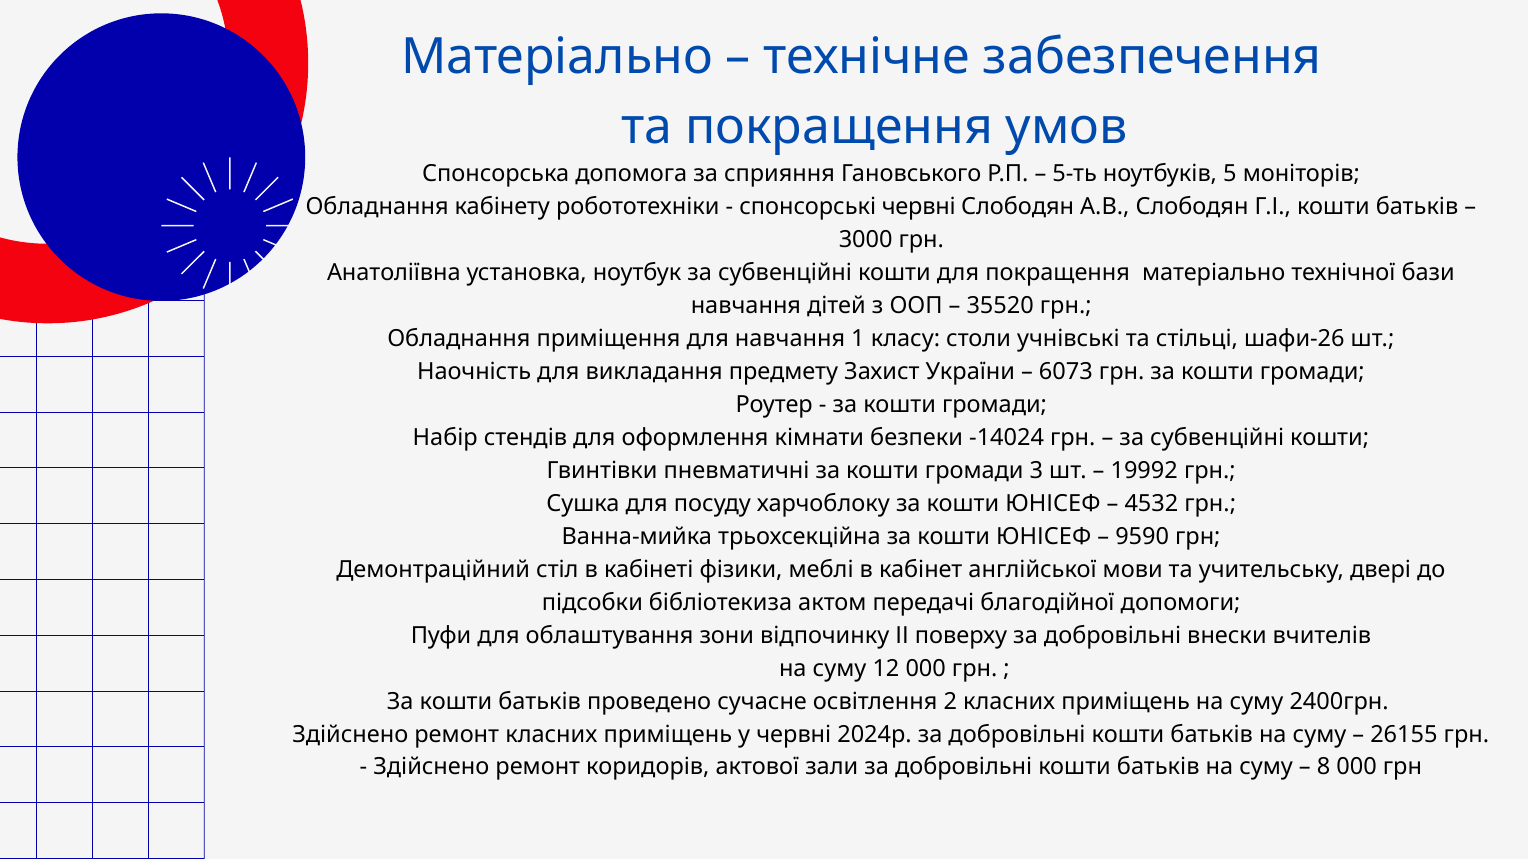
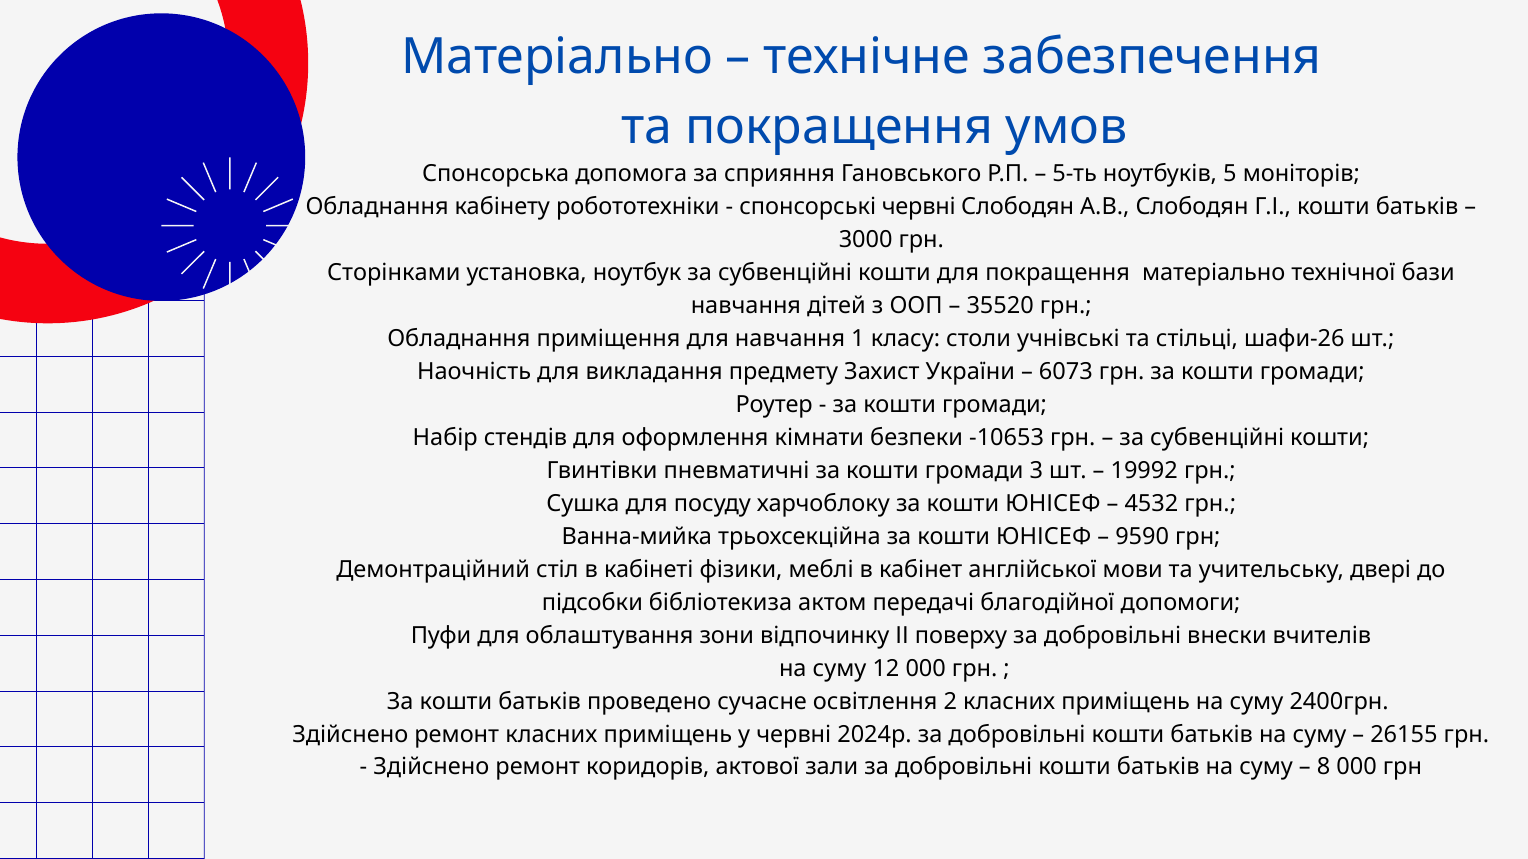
Анатоліївна: Анатоліївна -> Сторінками
-14024: -14024 -> -10653
